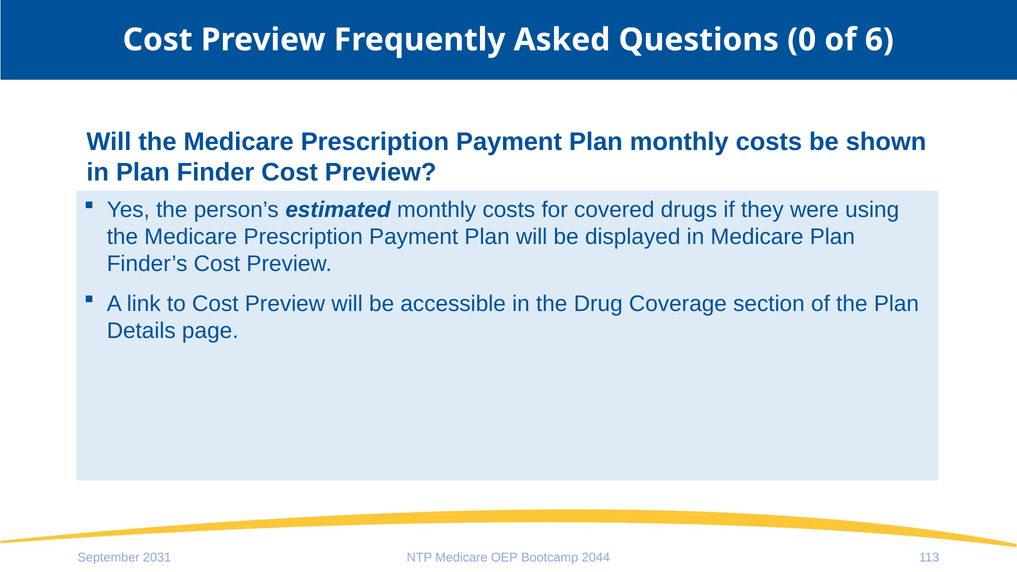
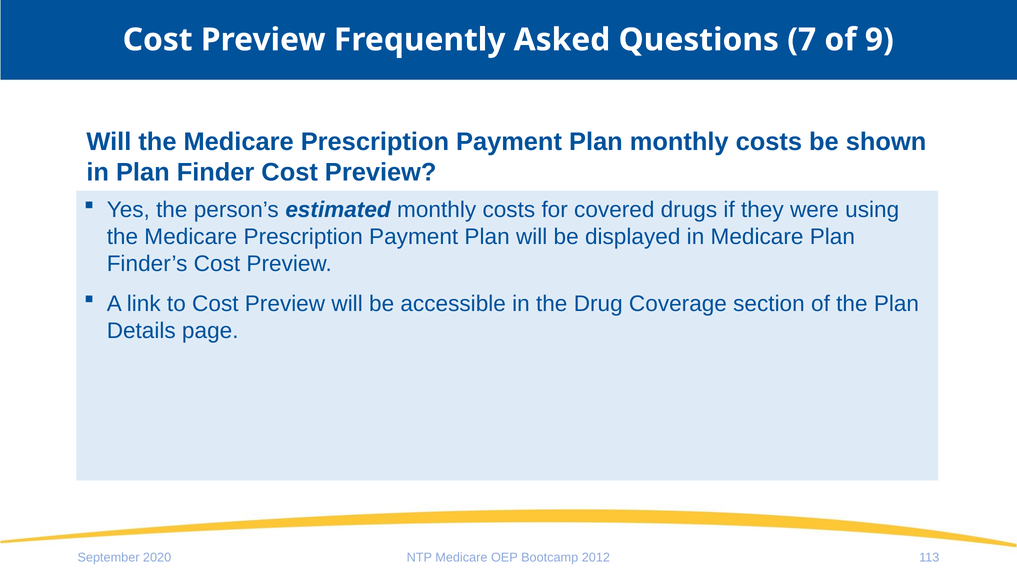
0: 0 -> 7
6: 6 -> 9
2031: 2031 -> 2020
2044: 2044 -> 2012
